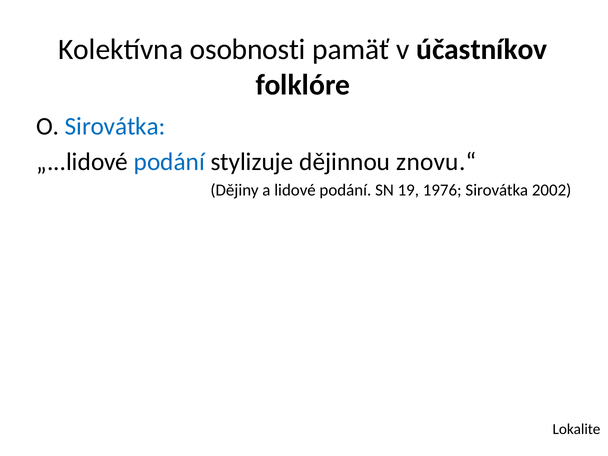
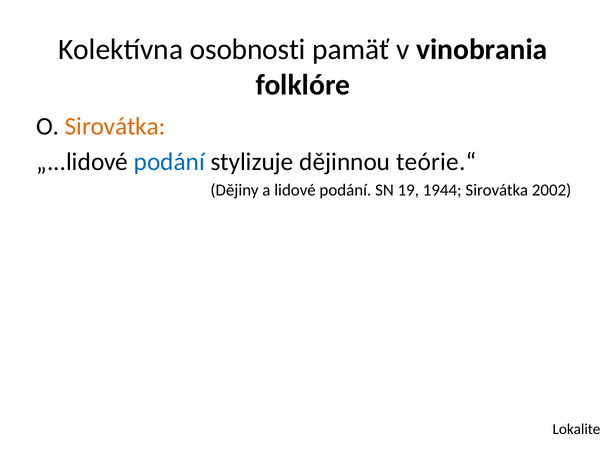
účastníkov: účastníkov -> vinobrania
Sirovátka at (115, 126) colour: blue -> orange
znovu.“: znovu.“ -> teórie.“
1976: 1976 -> 1944
